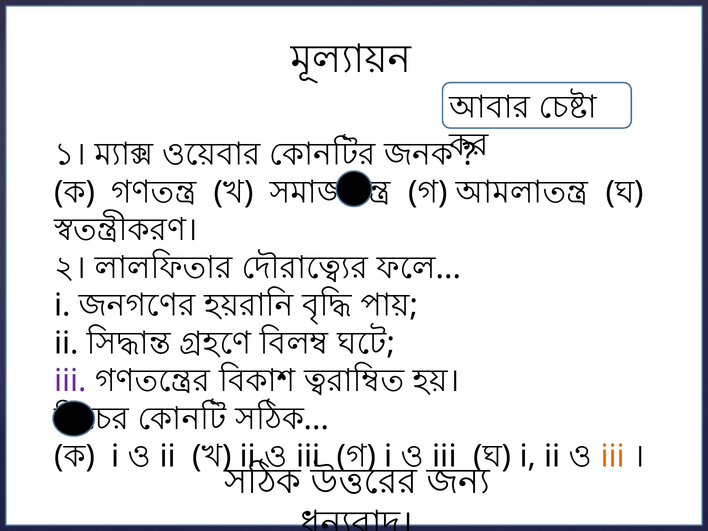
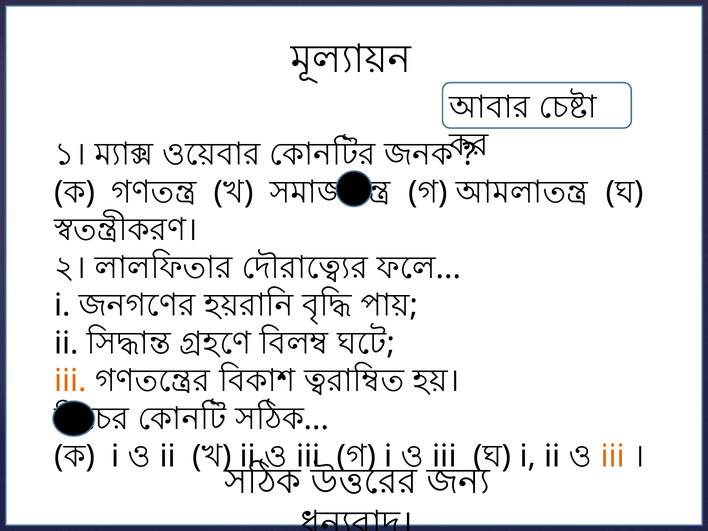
iii at (71, 381) colour: purple -> orange
